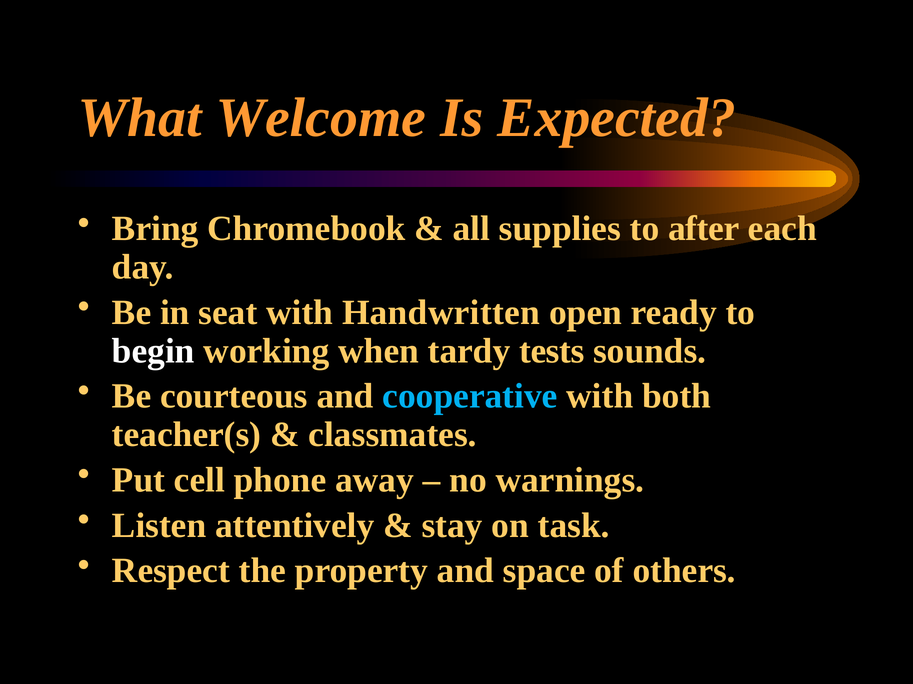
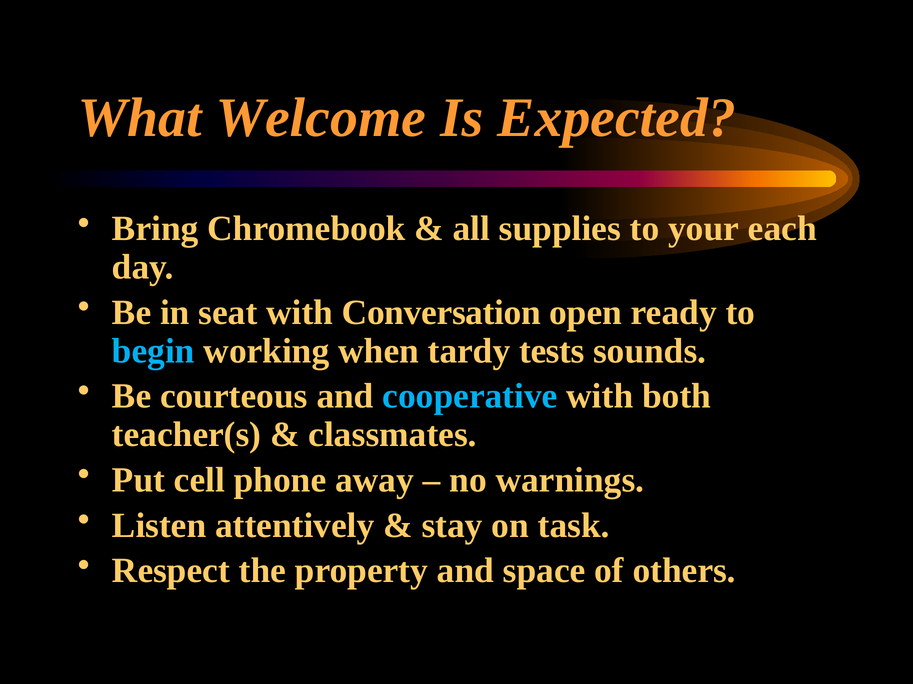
after: after -> your
Handwritten: Handwritten -> Conversation
begin colour: white -> light blue
